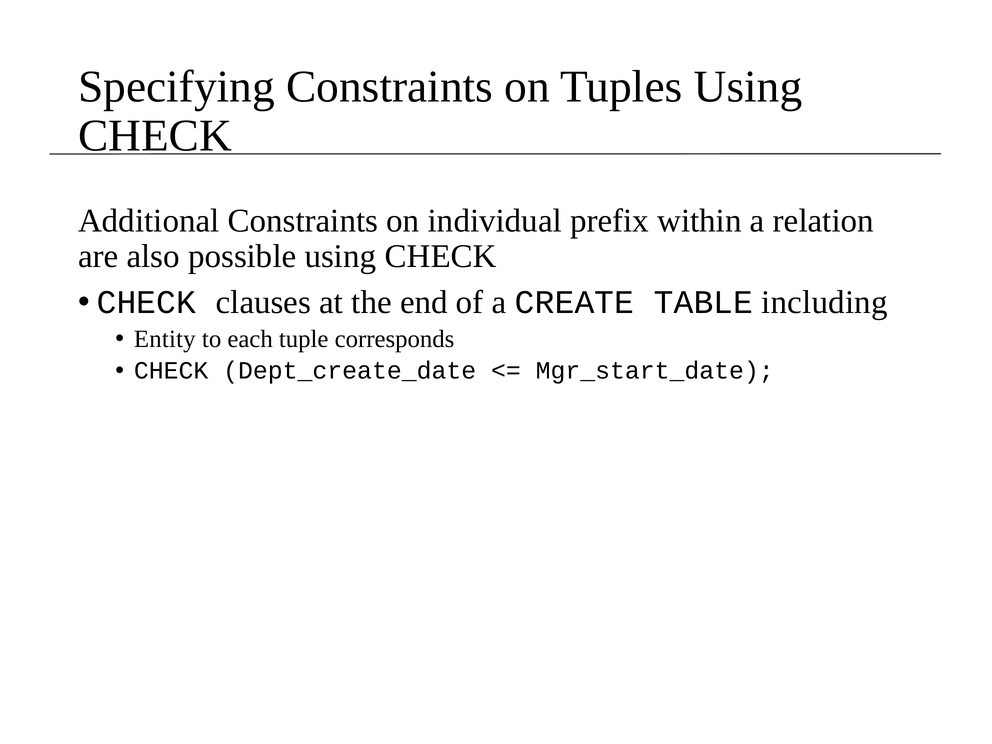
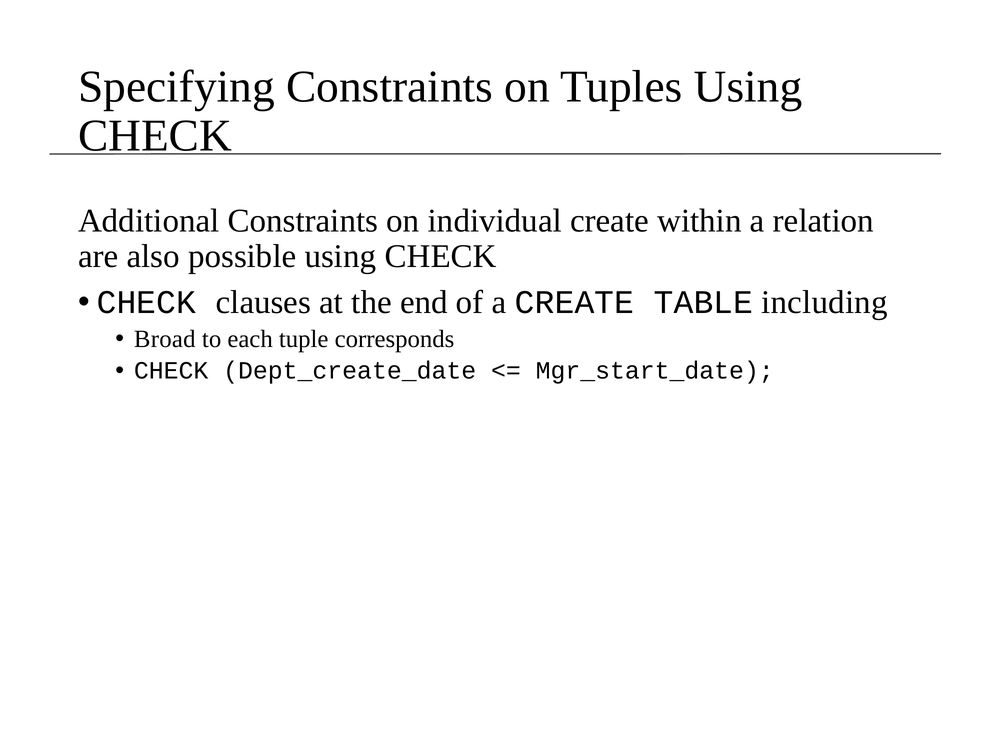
individual prefix: prefix -> create
Entity: Entity -> Broad
